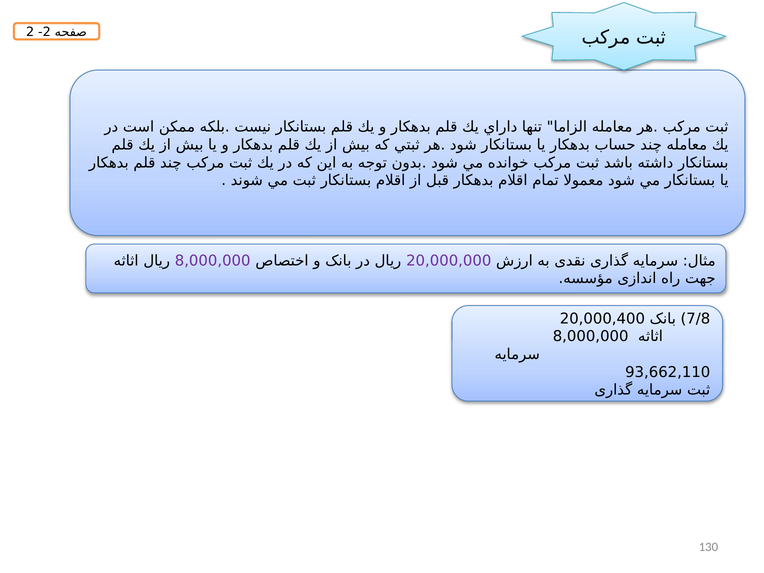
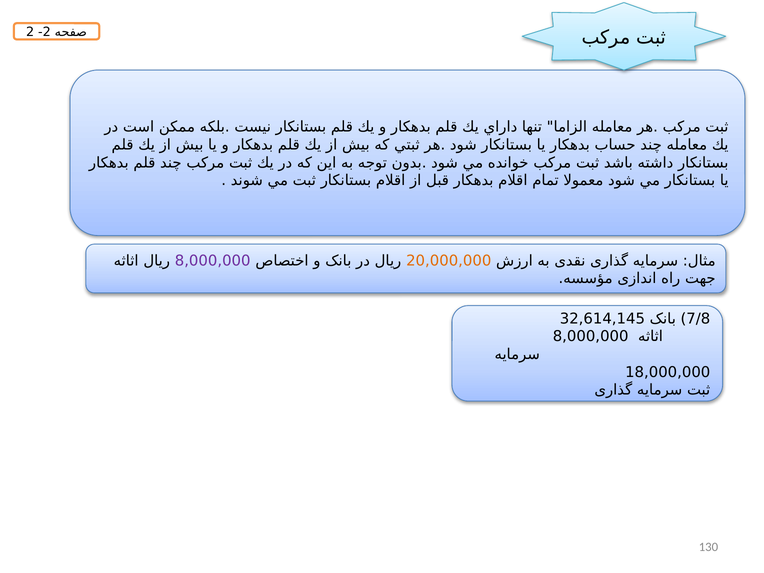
20,000,000 colour: purple -> orange
20,000,400: 20,000,400 -> 32,614,145
93,662,110: 93,662,110 -> 18,000,000
